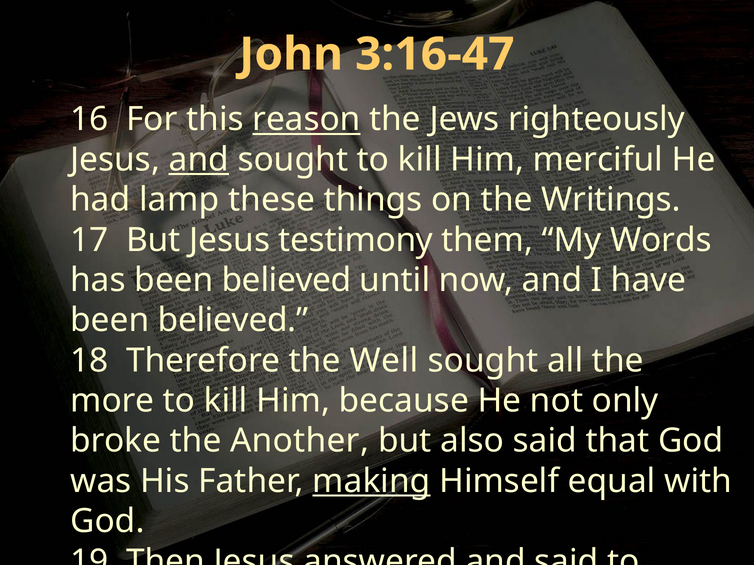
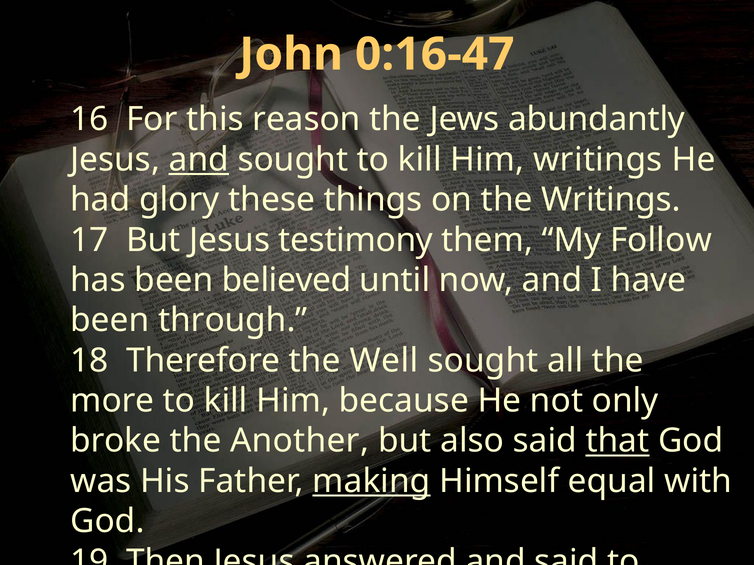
3:16-47: 3:16-47 -> 0:16-47
reason underline: present -> none
righteously: righteously -> abundantly
Him merciful: merciful -> writings
had lamp: lamp -> glory
them My Words: Words -> Follow
believed at (233, 321): believed -> through
that at (617, 441) underline: none -> present
